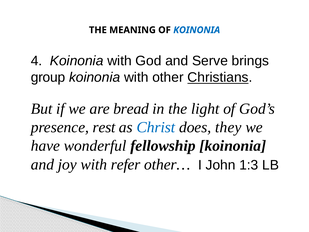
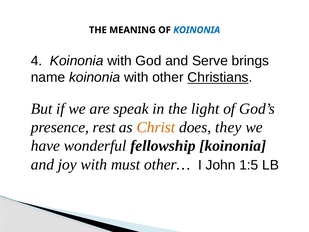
group: group -> name
bread: bread -> speak
Christ colour: blue -> orange
refer: refer -> must
1:3: 1:3 -> 1:5
